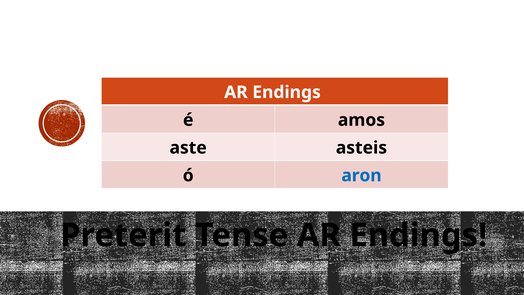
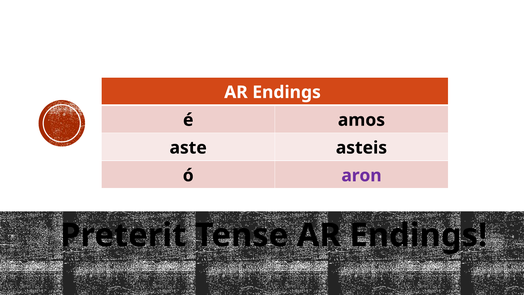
aron colour: blue -> purple
